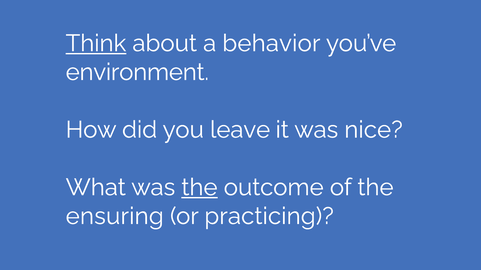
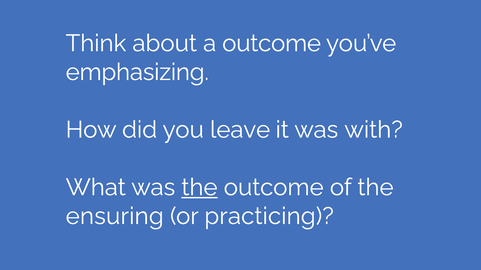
Think underline: present -> none
a behavior: behavior -> outcome
environment: environment -> emphasizing
nice: nice -> with
